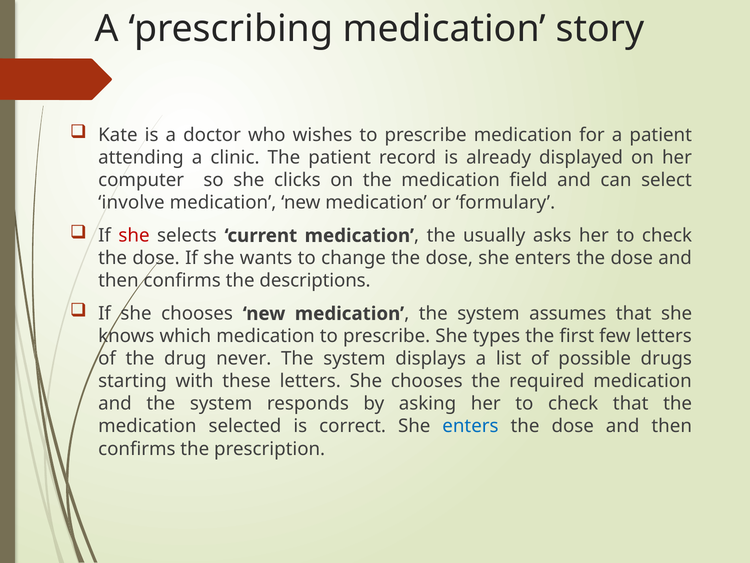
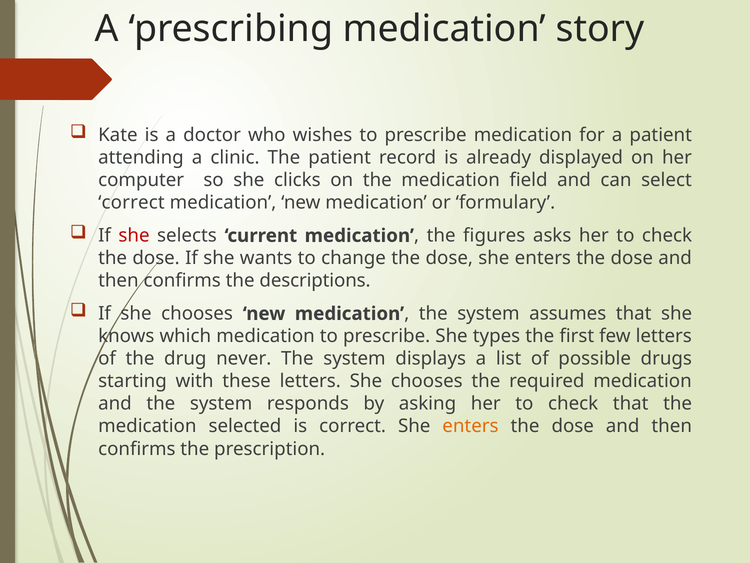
involve at (131, 203): involve -> correct
usually: usually -> figures
enters at (470, 426) colour: blue -> orange
